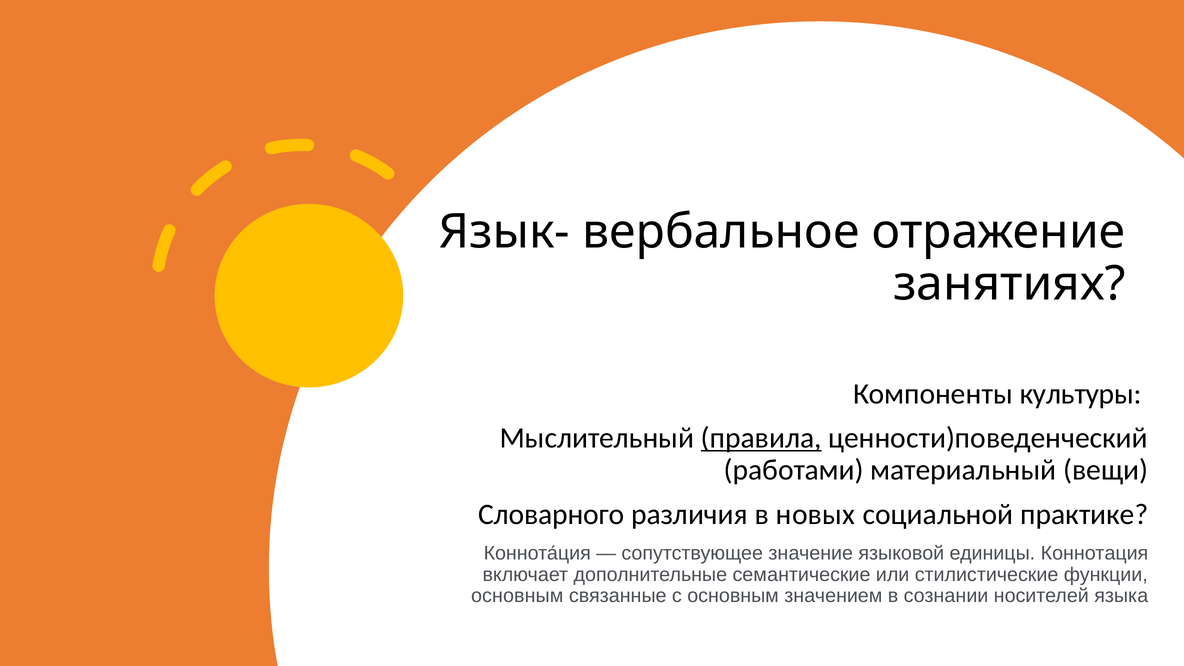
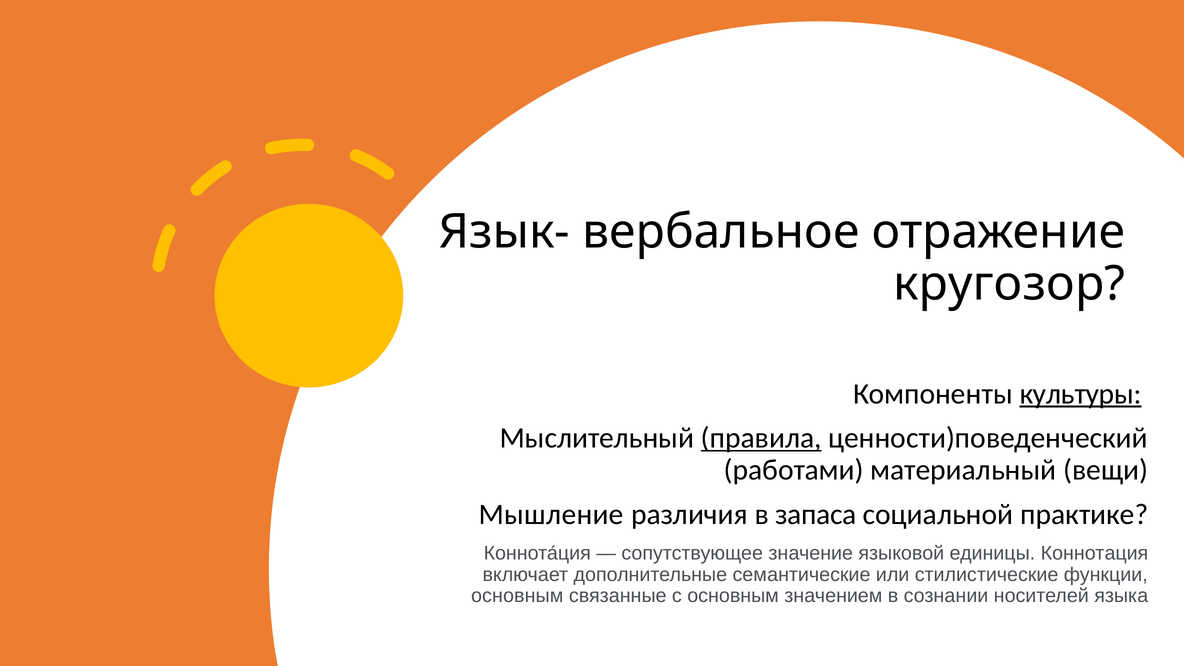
занятиях: занятиях -> кругозор
культуры underline: none -> present
Словарного: Словарного -> Мышление
новых: новых -> запаса
